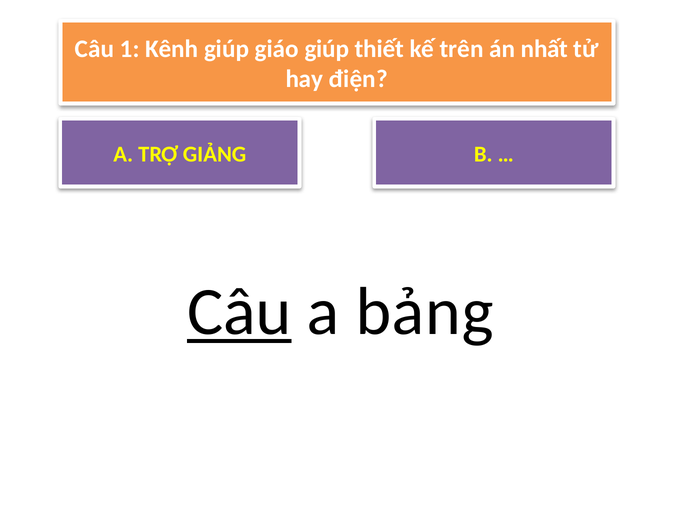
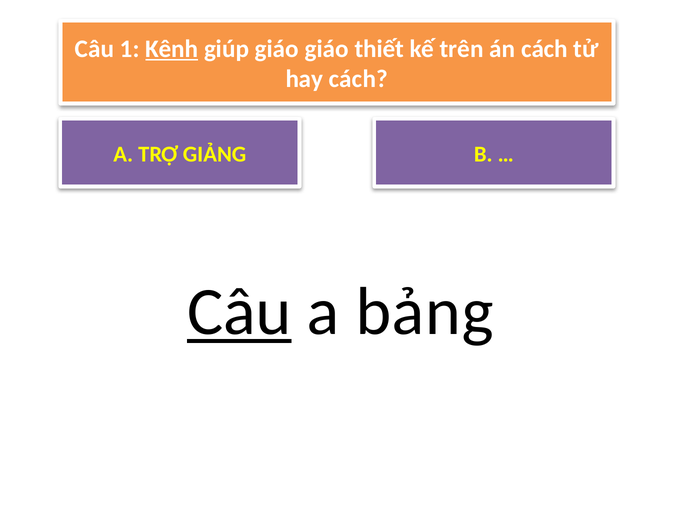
Kênh underline: none -> present
giáo giúp: giúp -> giáo
án nhất: nhất -> cách
hay điện: điện -> cách
